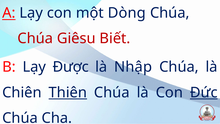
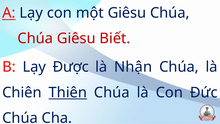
một Dòng: Dòng -> Giêsu
Nhập: Nhập -> Nhận
Đức underline: present -> none
